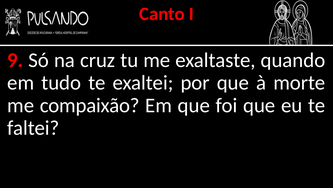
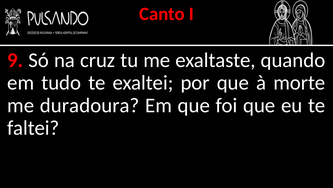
compaixão: compaixão -> duradoura
